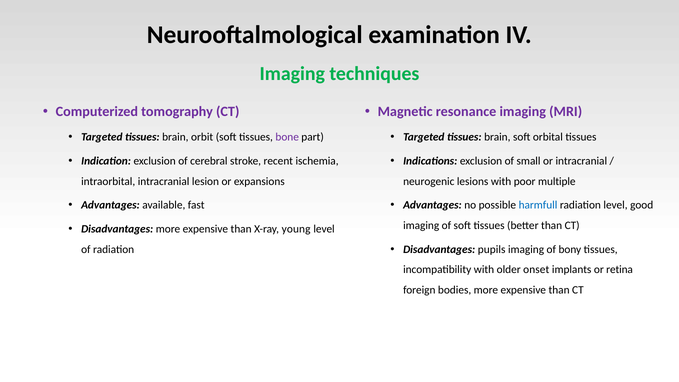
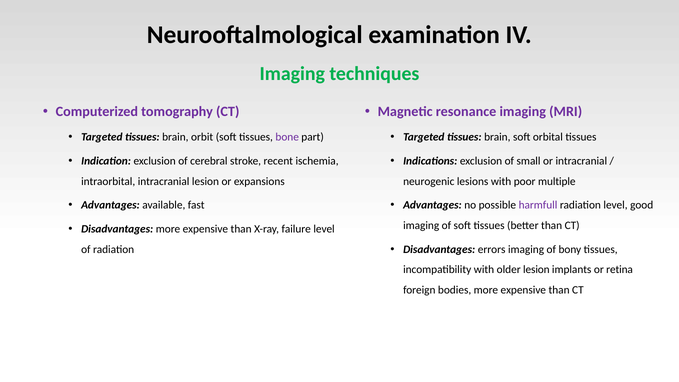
harmfull colour: blue -> purple
young: young -> failure
pupils: pupils -> errors
older onset: onset -> lesion
